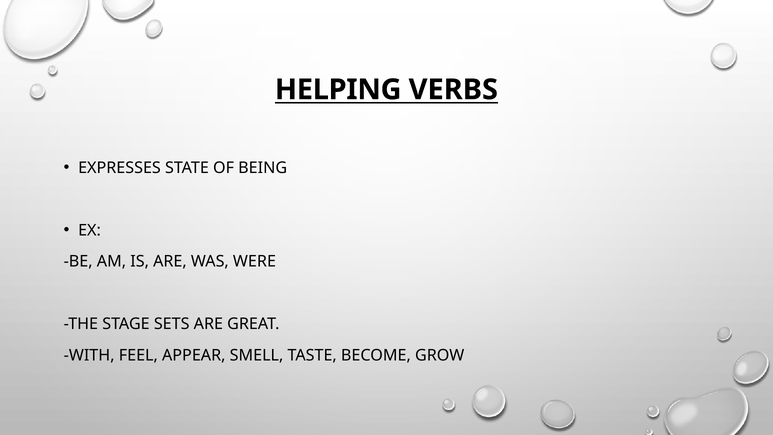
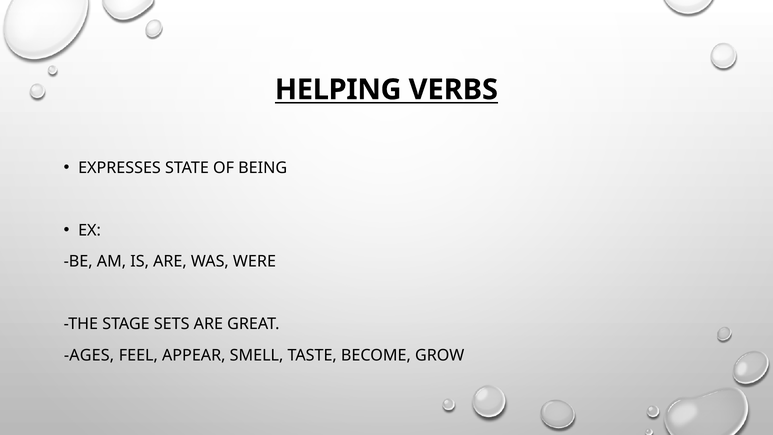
WITH: WITH -> AGES
